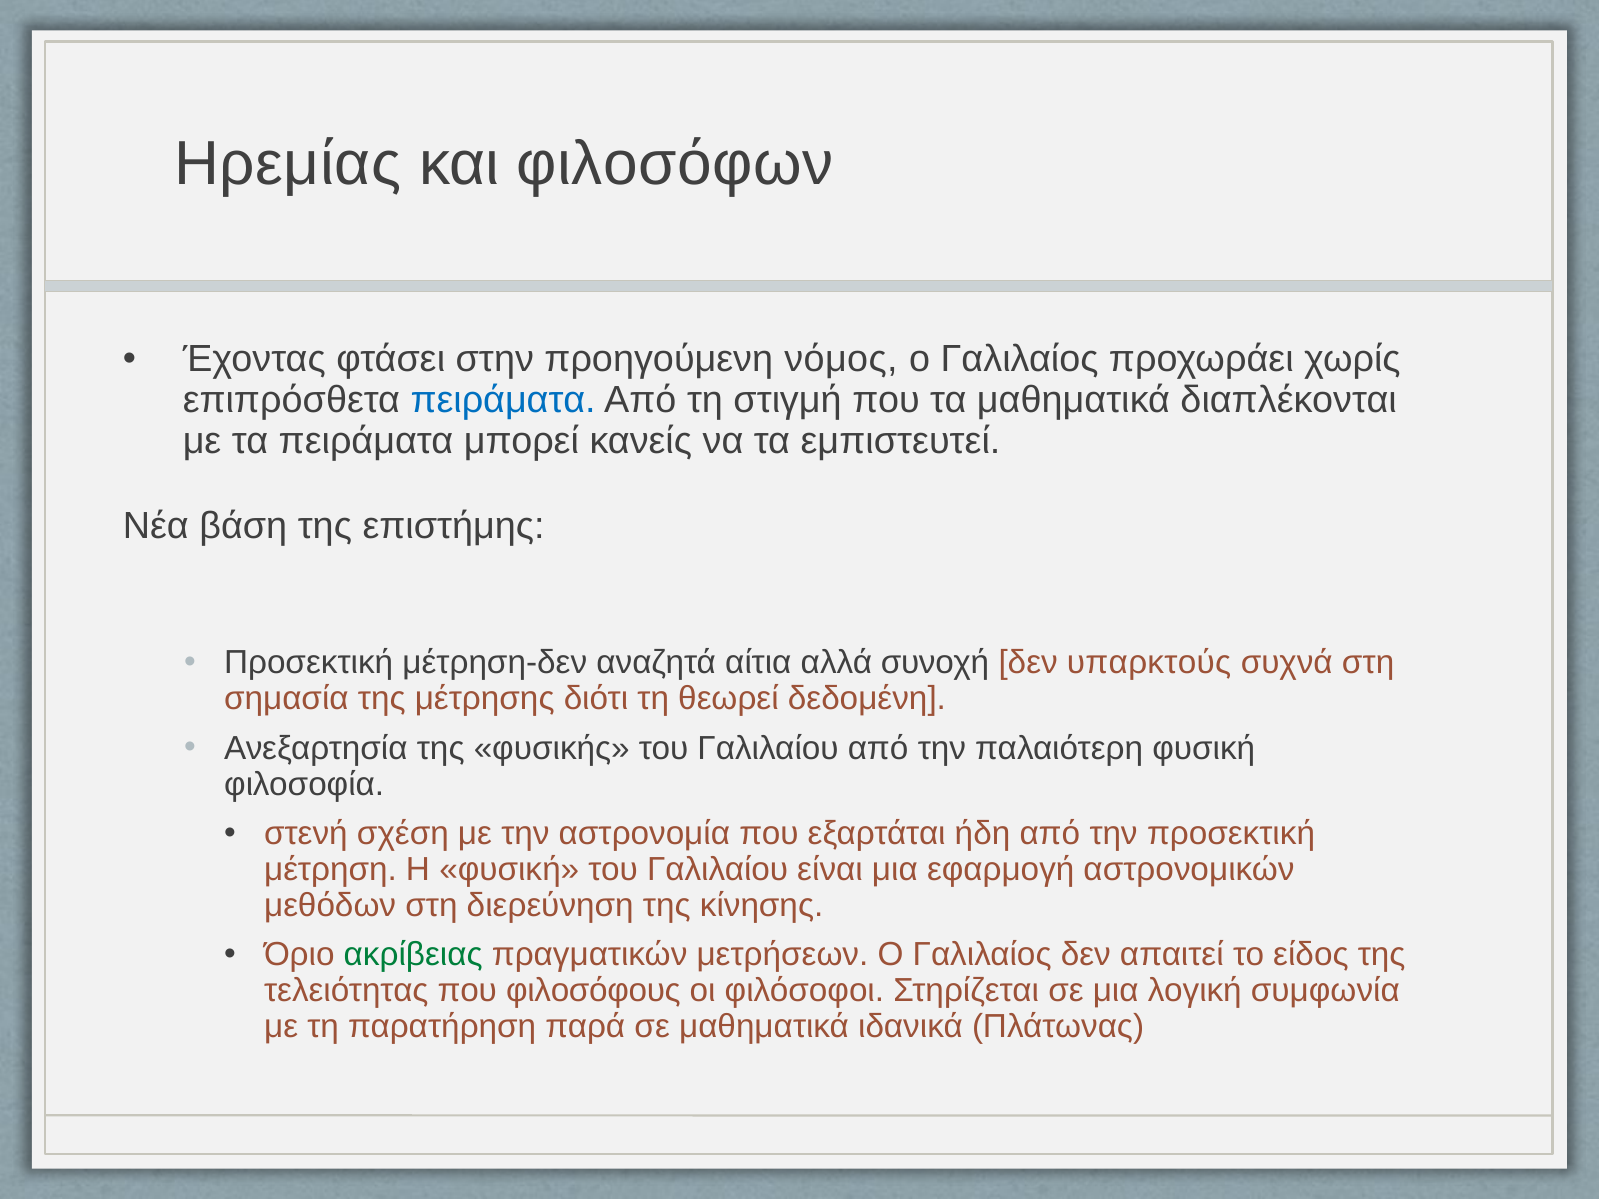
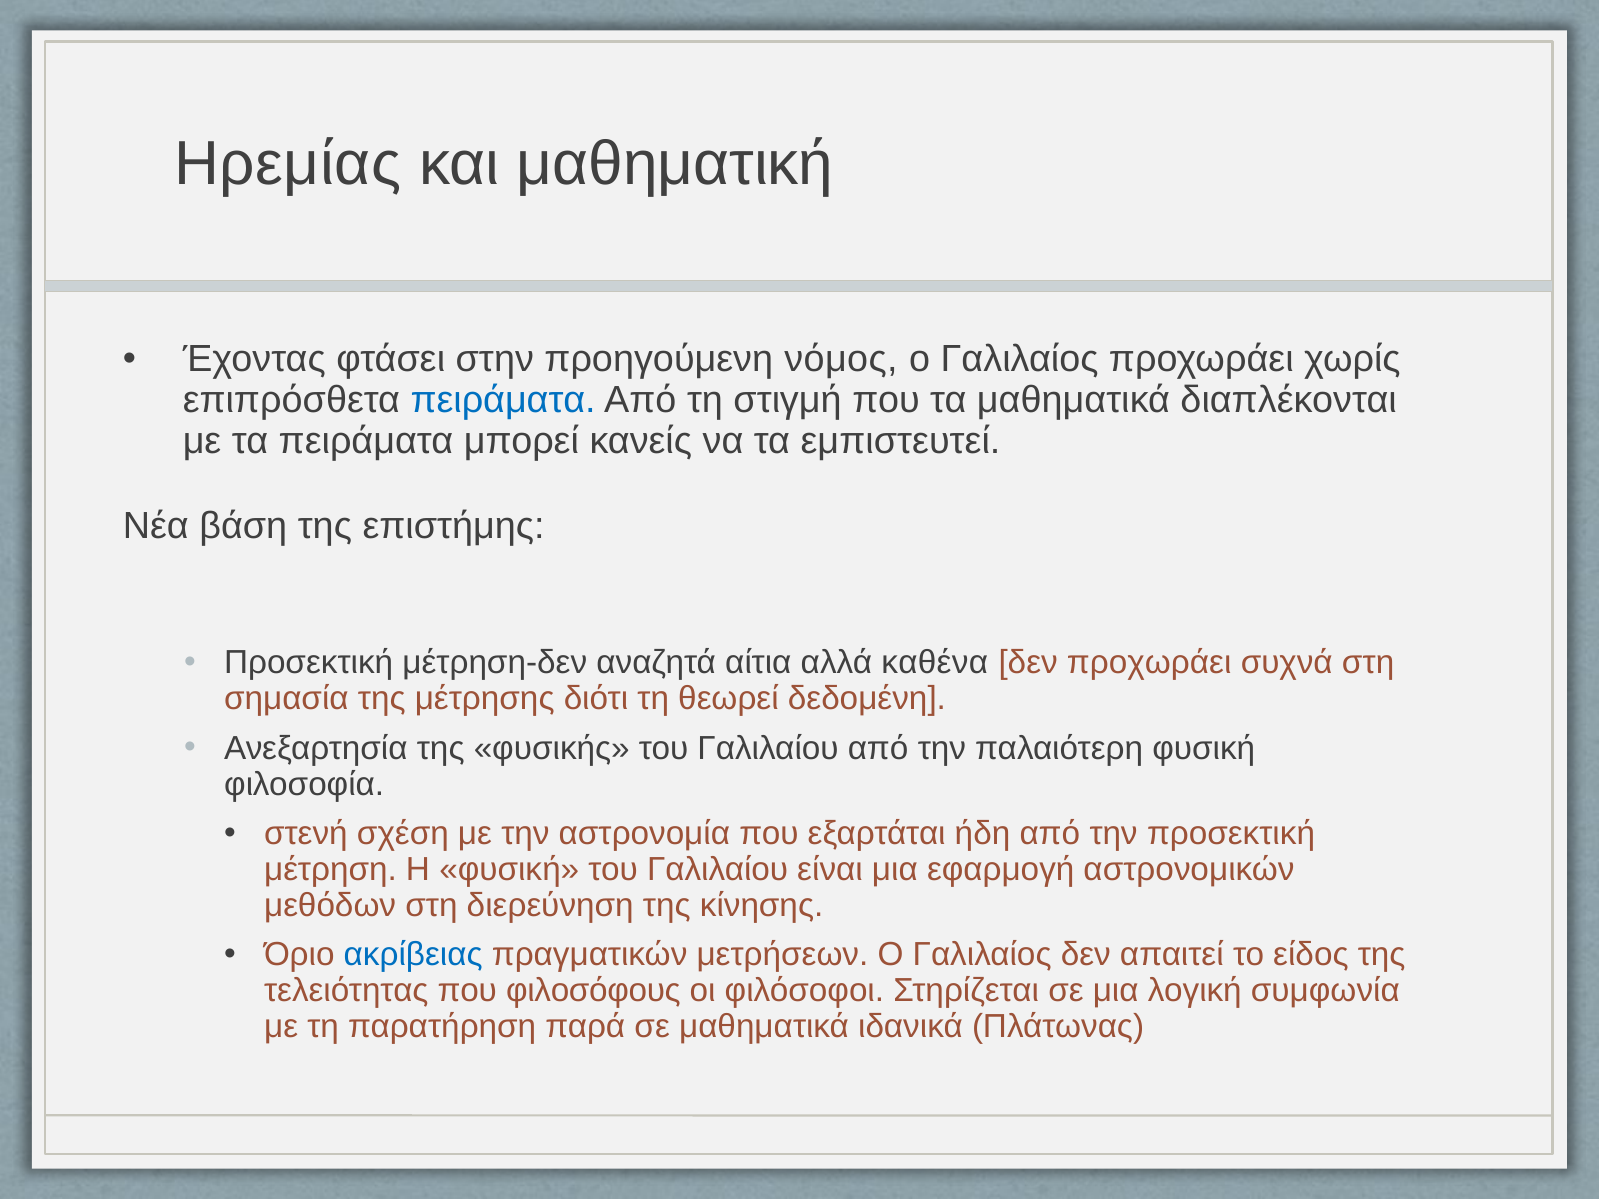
φιλοσόφων: φιλοσόφων -> μαθηματική
συνοχή: συνοχή -> καθένα
δεν υπαρκτούς: υπαρκτούς -> προχωράει
ακρίβειας colour: green -> blue
